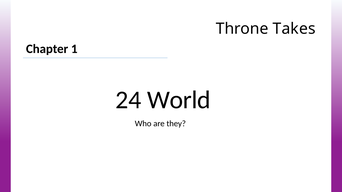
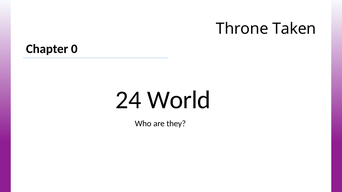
Takes: Takes -> Taken
1: 1 -> 0
